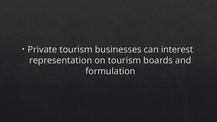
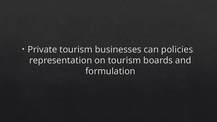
interest: interest -> policies
